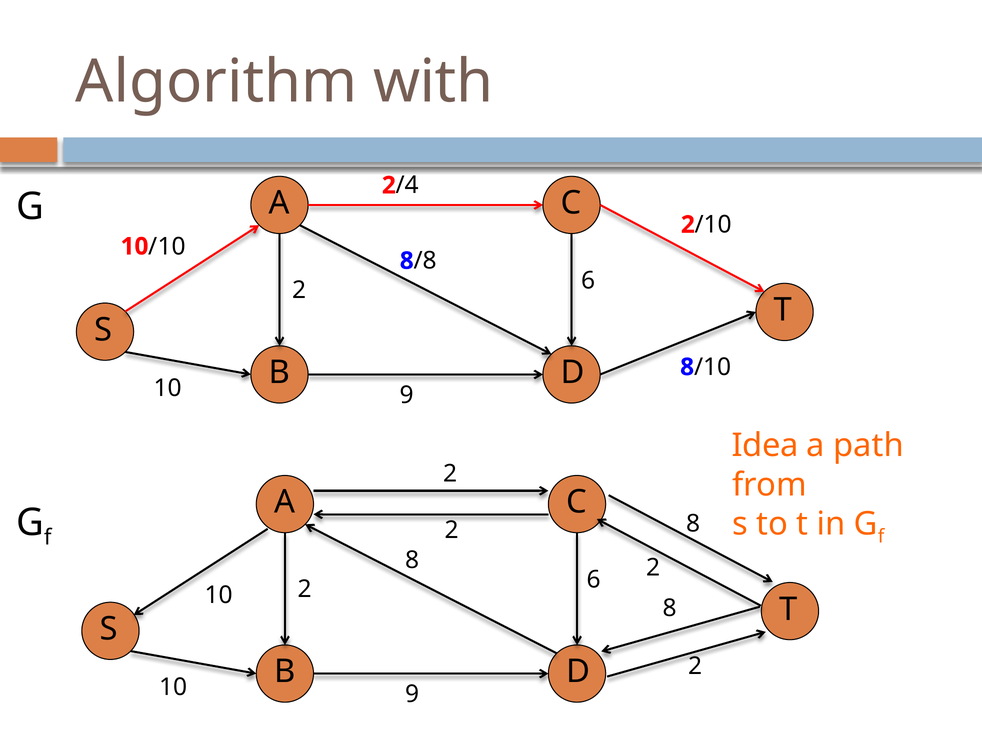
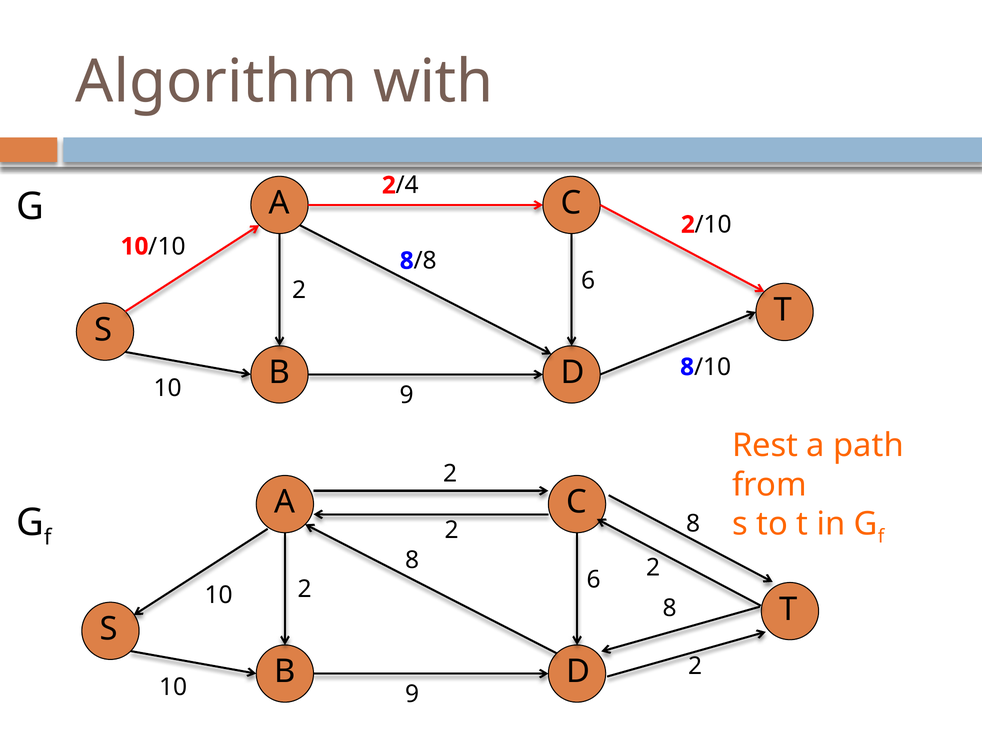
Idea: Idea -> Rest
